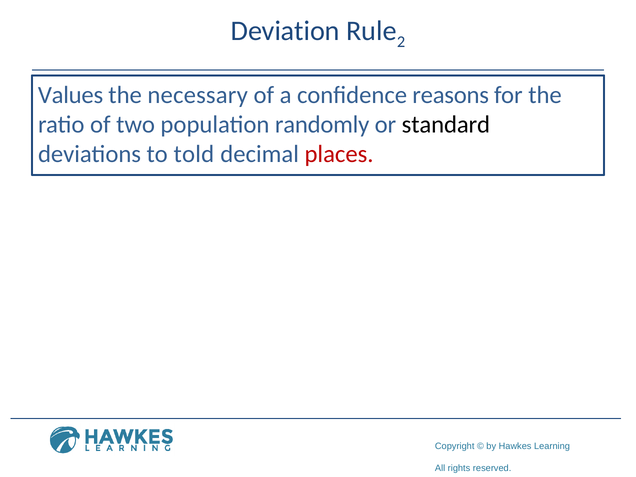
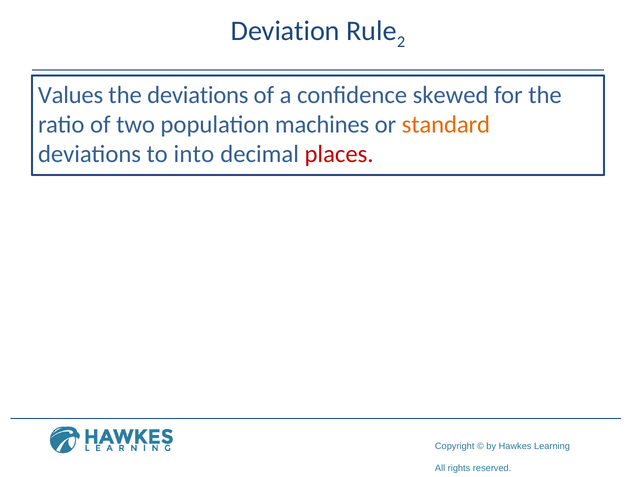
the necessary: necessary -> deviations
reasons: reasons -> skewed
randomly: randomly -> machines
standard colour: black -> orange
told: told -> into
